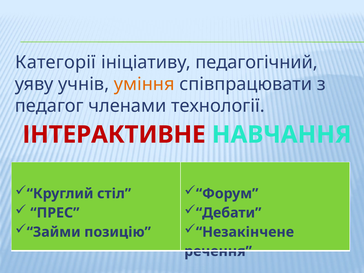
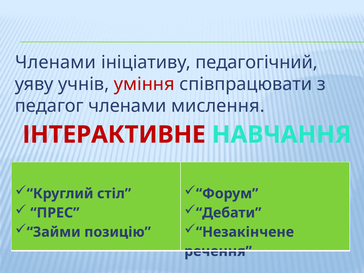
Категорії at (56, 62): Категорії -> Членами
уміння colour: orange -> red
технології: технології -> мислення
